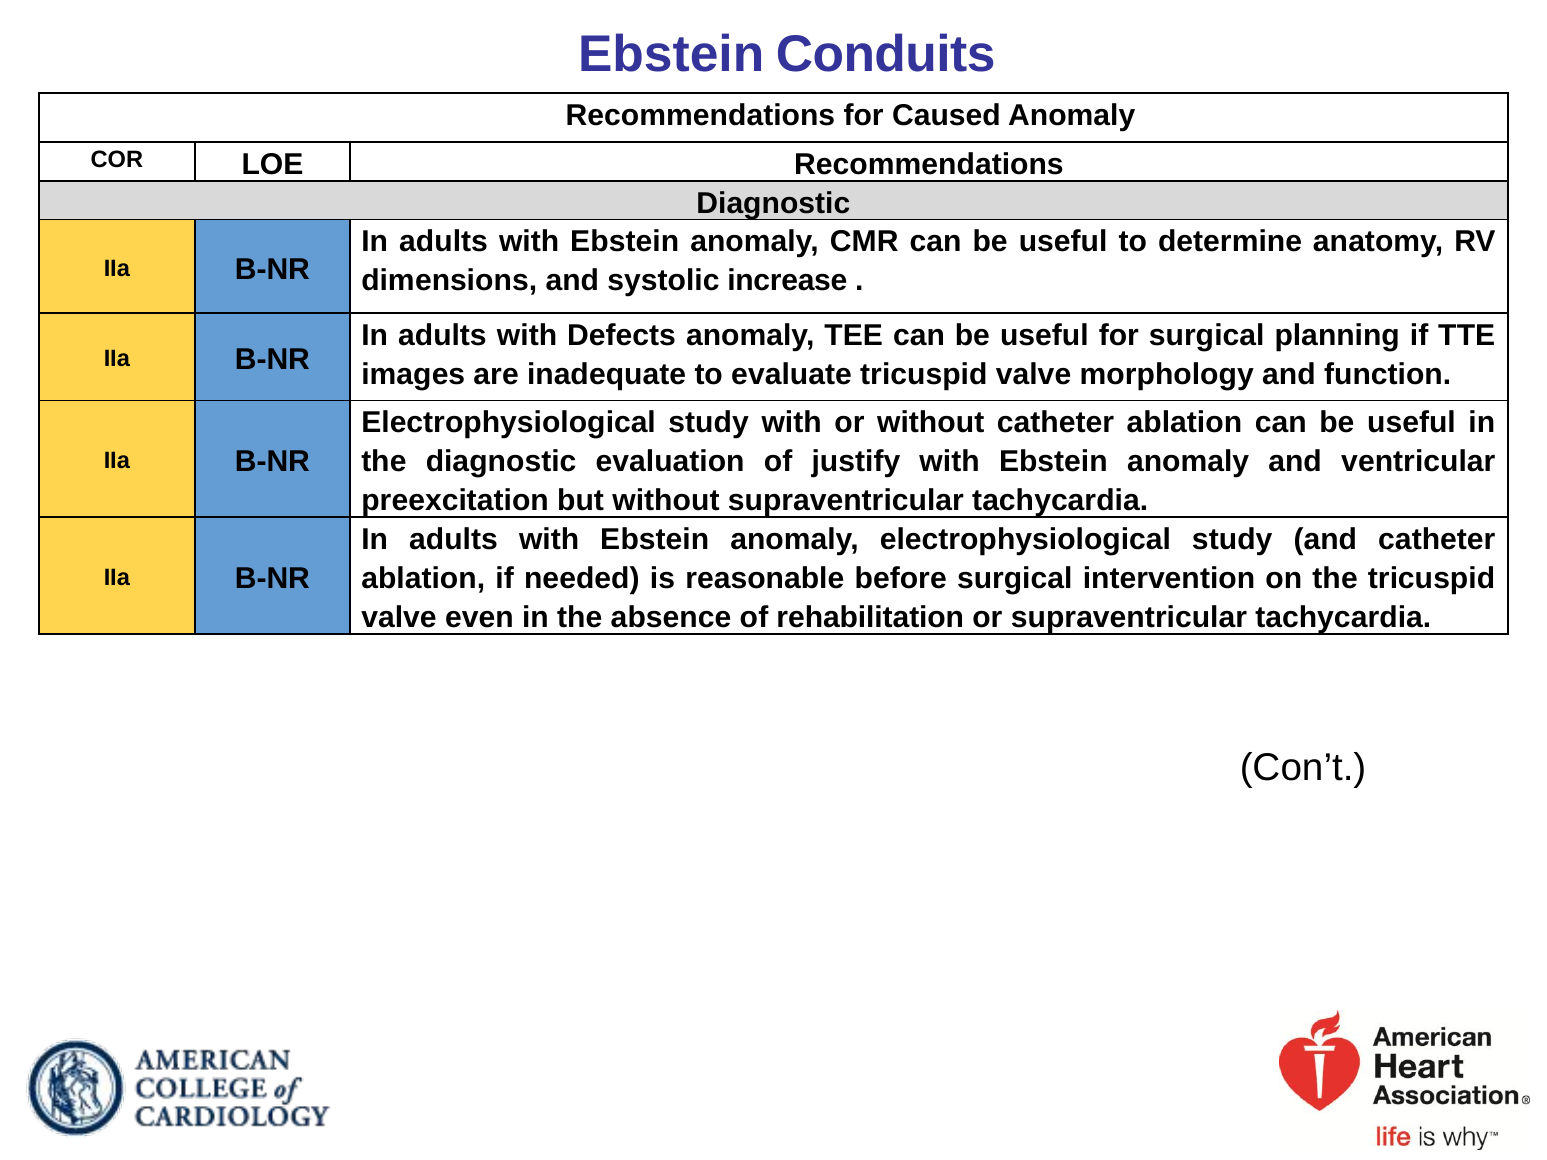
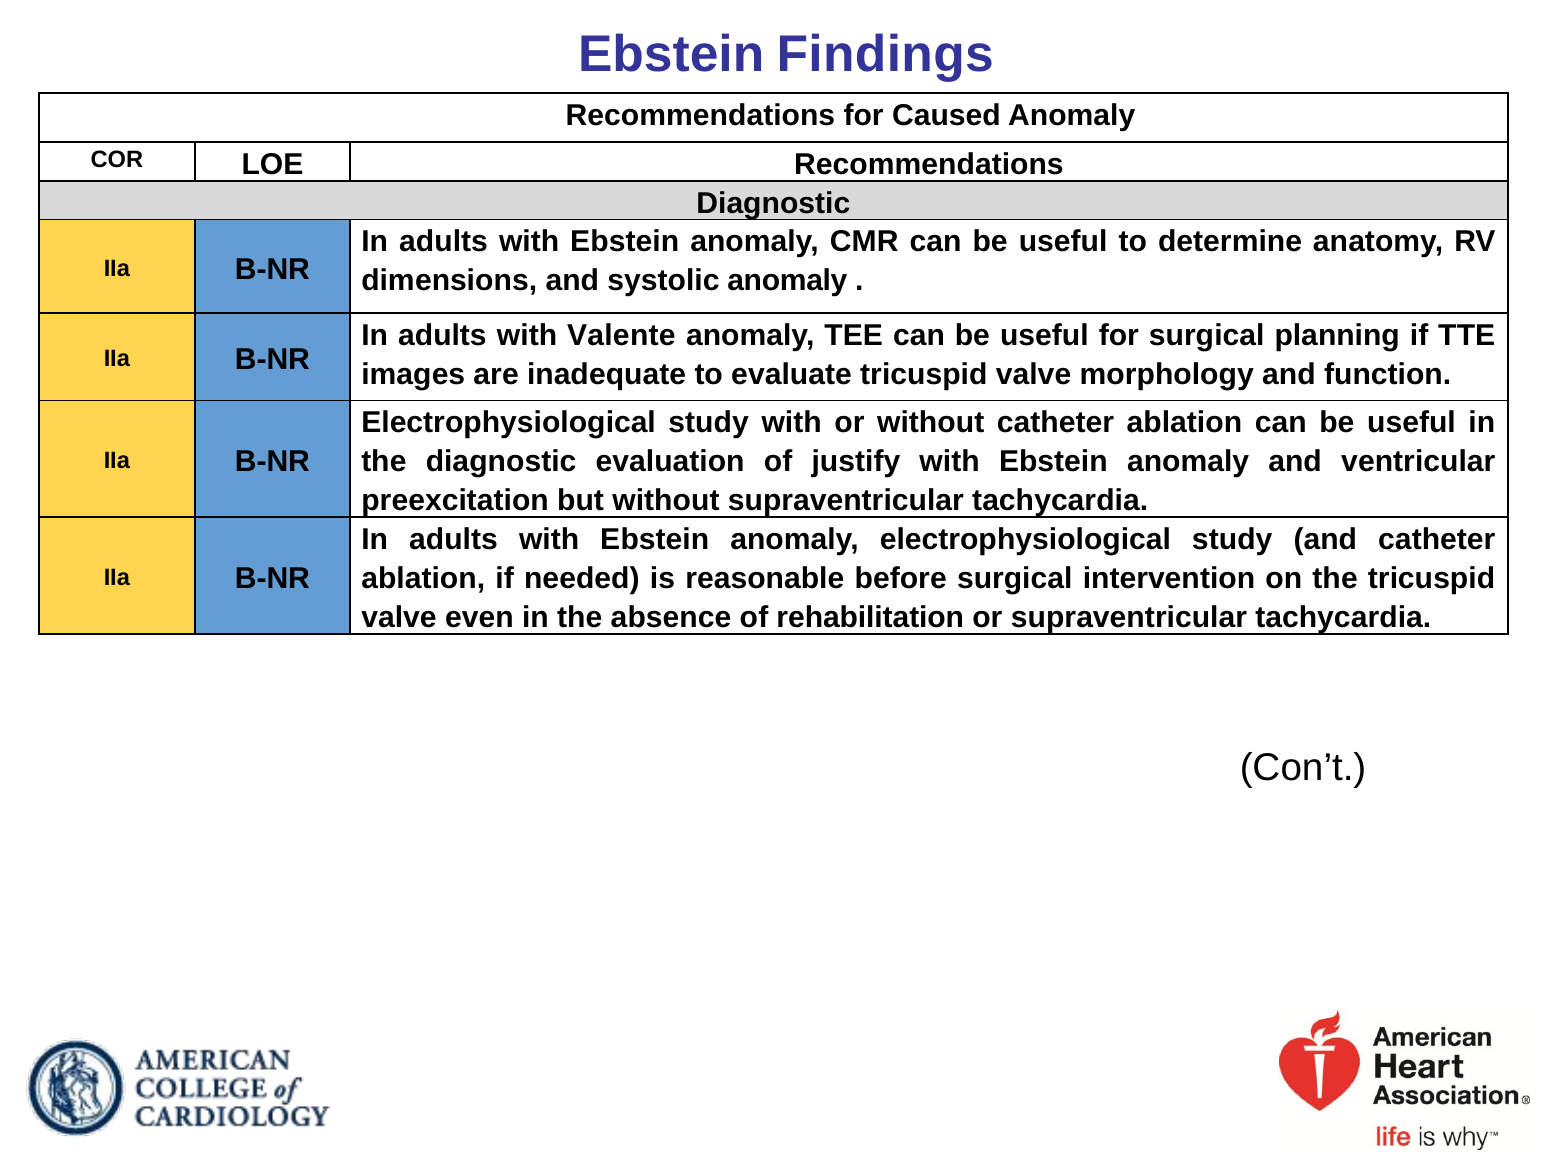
Conduits: Conduits -> Findings
systolic increase: increase -> anomaly
Defects: Defects -> Valente
